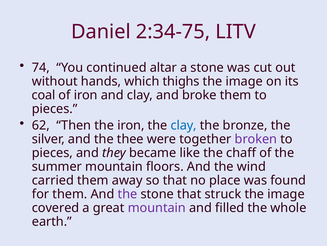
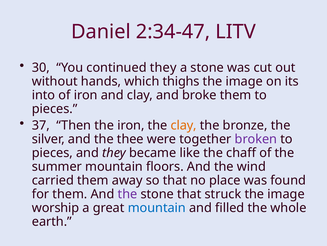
2:34-75: 2:34-75 -> 2:34-47
74: 74 -> 30
continued altar: altar -> they
coal: coal -> into
62: 62 -> 37
clay at (184, 125) colour: blue -> orange
covered: covered -> worship
mountain at (157, 207) colour: purple -> blue
